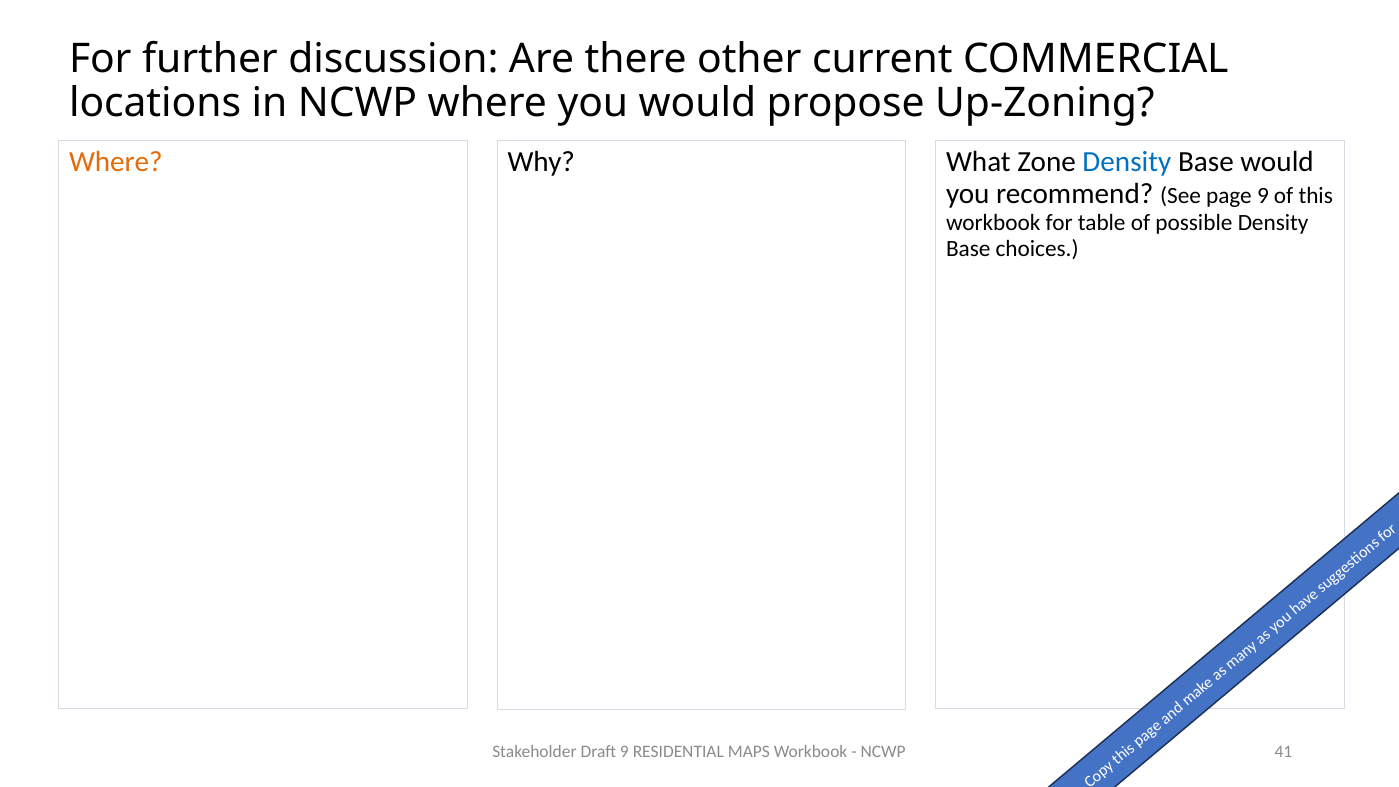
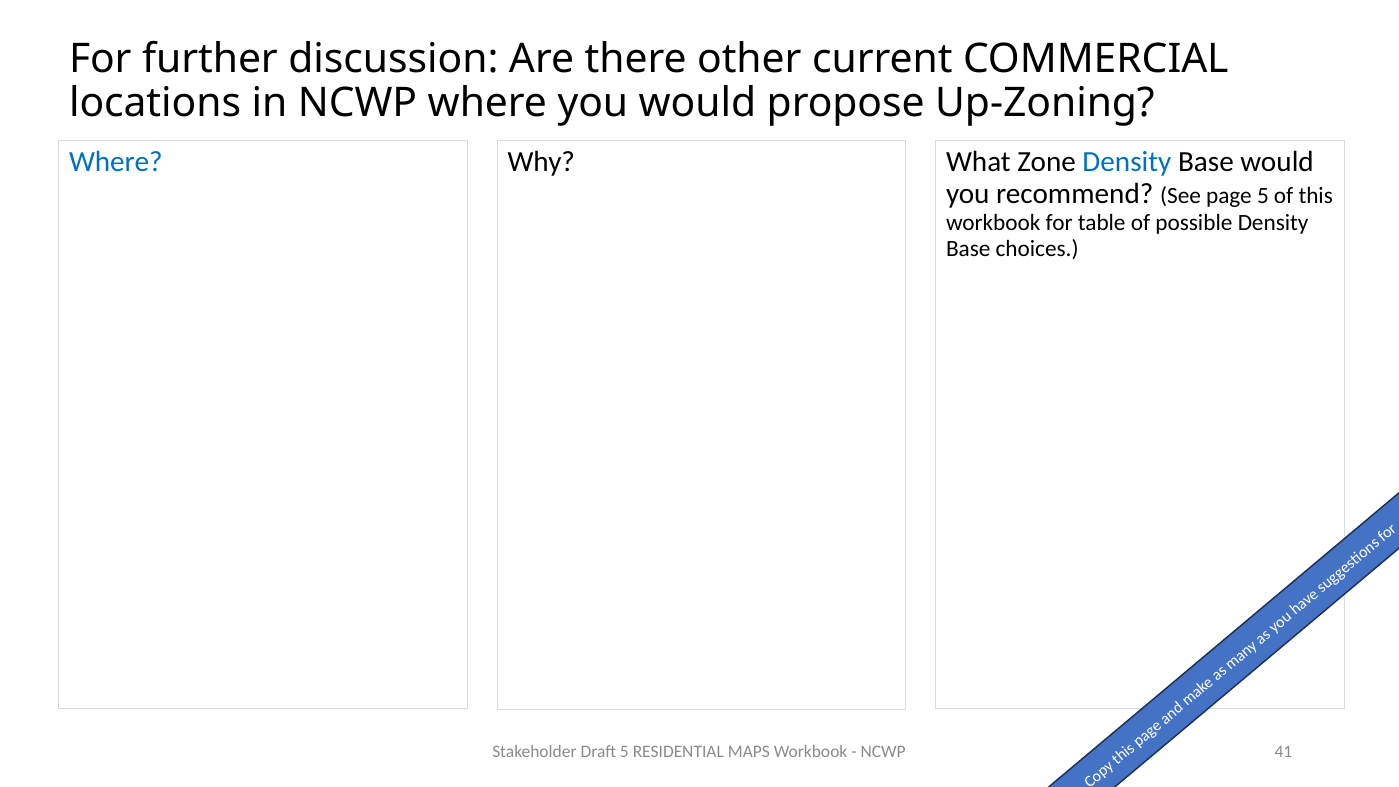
Where at (116, 162) colour: orange -> blue
page 9: 9 -> 5
Draft 9: 9 -> 5
